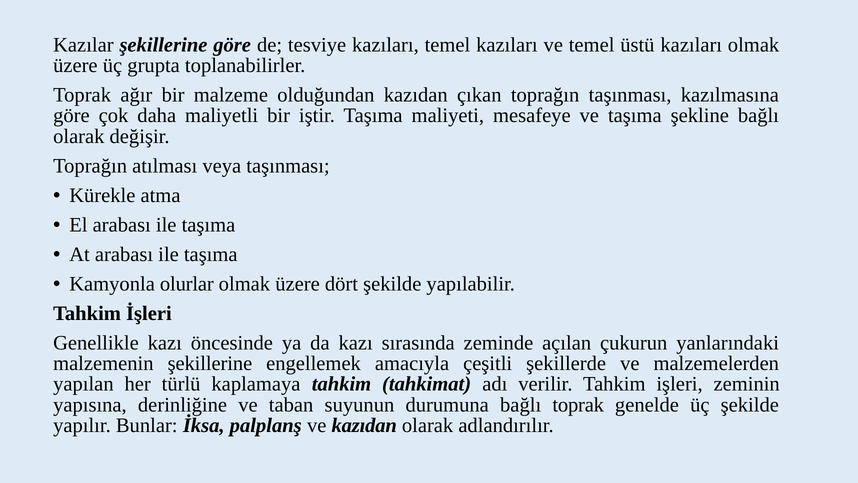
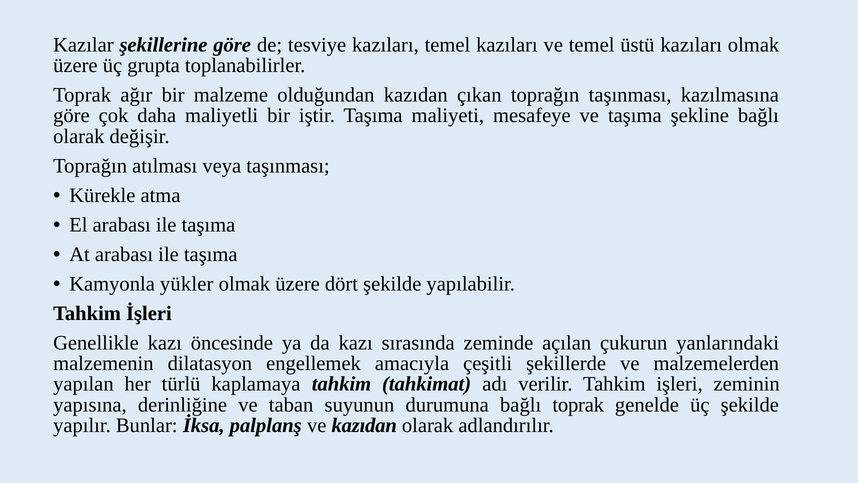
olurlar: olurlar -> yükler
malzemenin şekillerine: şekillerine -> dilatasyon
